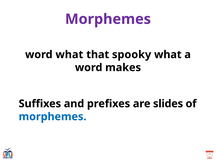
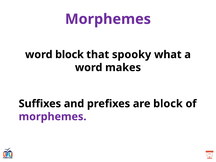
word what: what -> block
are slides: slides -> block
morphemes at (53, 117) colour: blue -> purple
